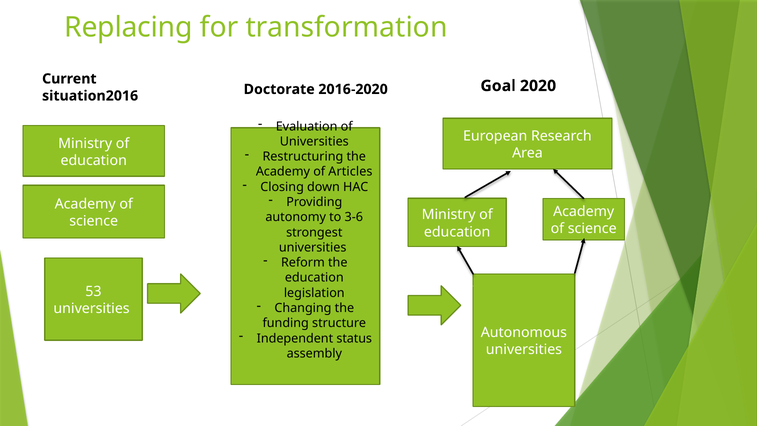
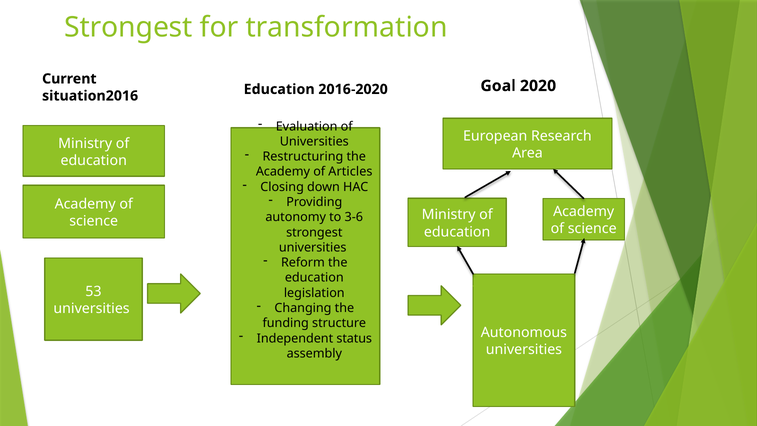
Replacing at (128, 27): Replacing -> Strongest
Doctorate at (279, 89): Doctorate -> Education
